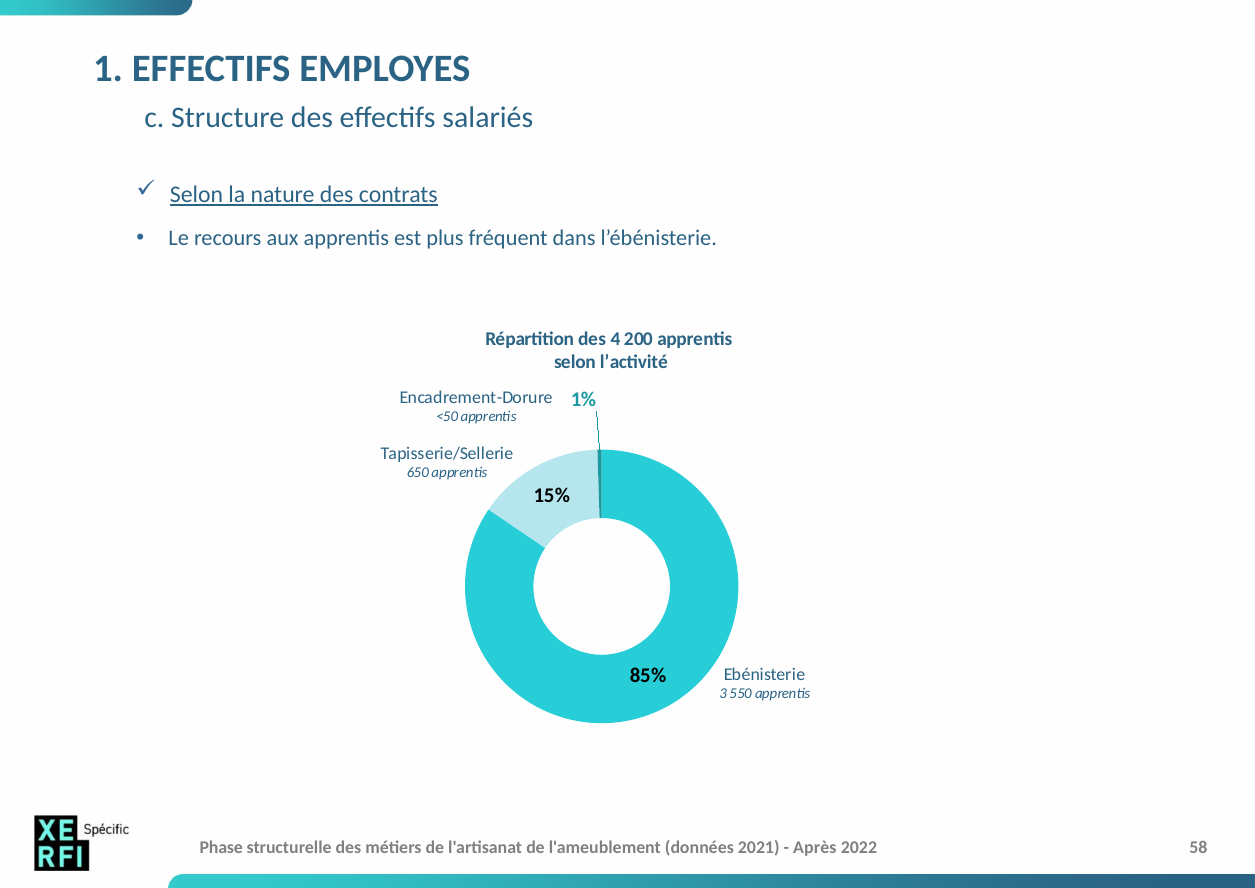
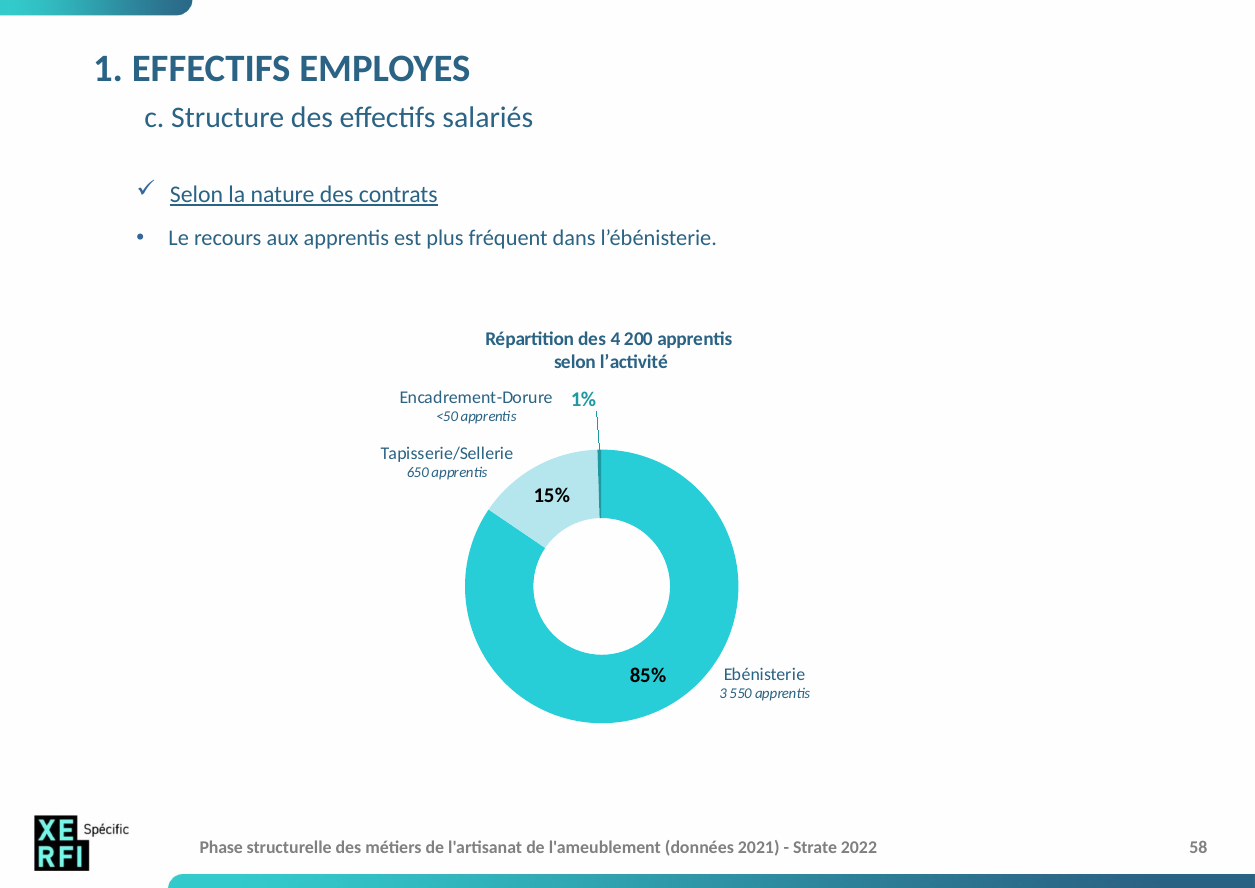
Après: Après -> Strate
